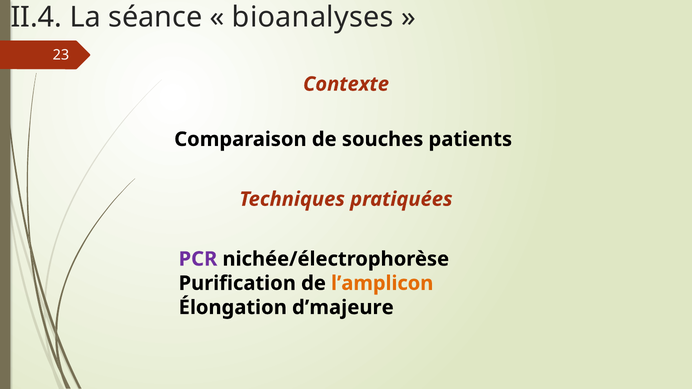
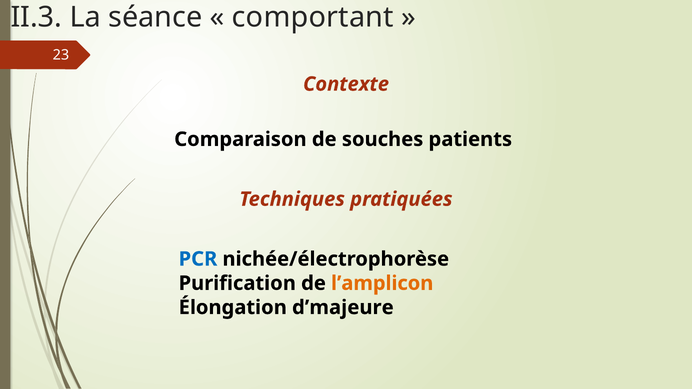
II.4: II.4 -> II.3
bioanalyses: bioanalyses -> comportant
PCR colour: purple -> blue
